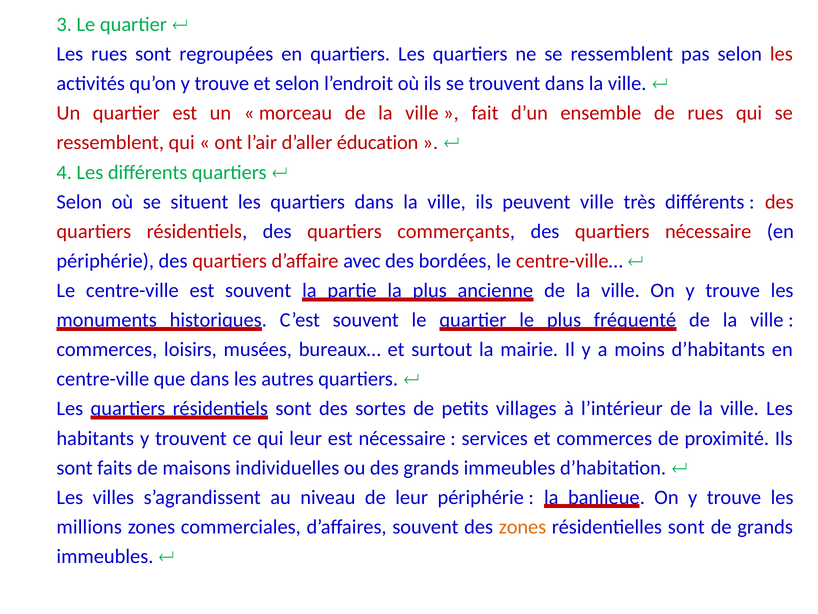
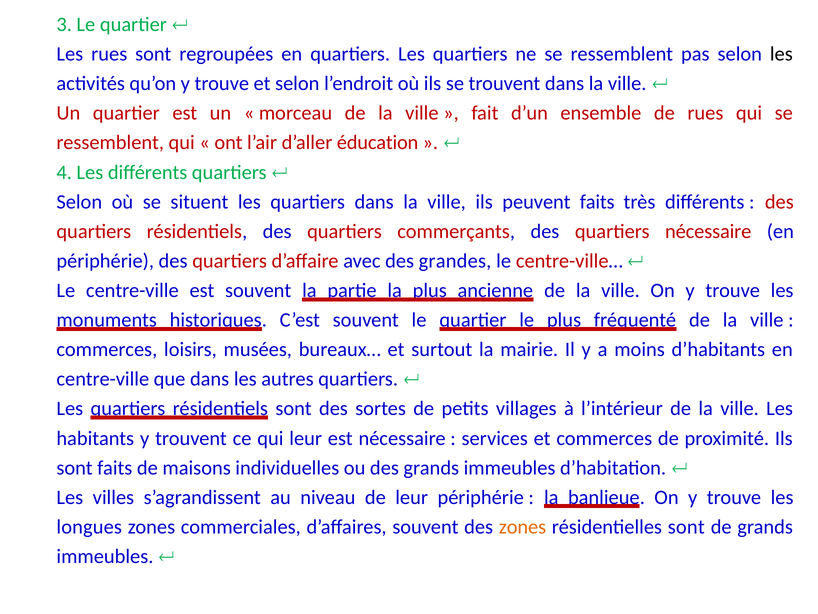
les at (781, 54) colour: red -> black
peuvent ville: ville -> faits
bordées: bordées -> grandes
millions: millions -> longues
